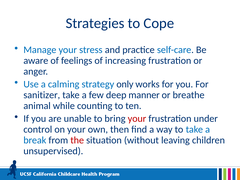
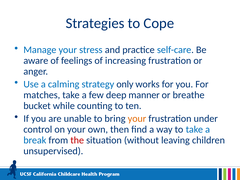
sanitizer: sanitizer -> matches
animal: animal -> bucket
your at (137, 119) colour: red -> orange
